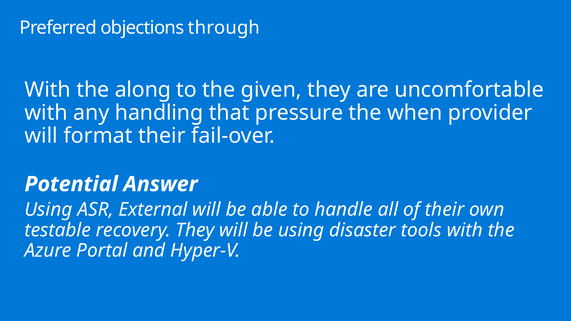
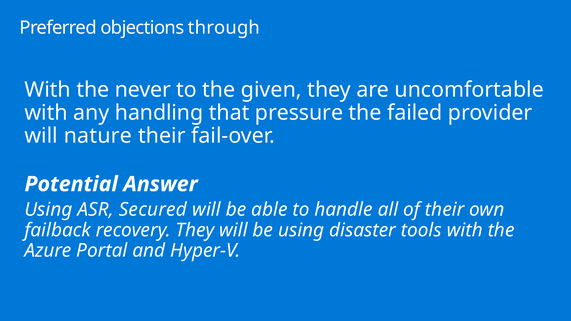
along: along -> never
when: when -> failed
format: format -> nature
External: External -> Secured
testable: testable -> failback
